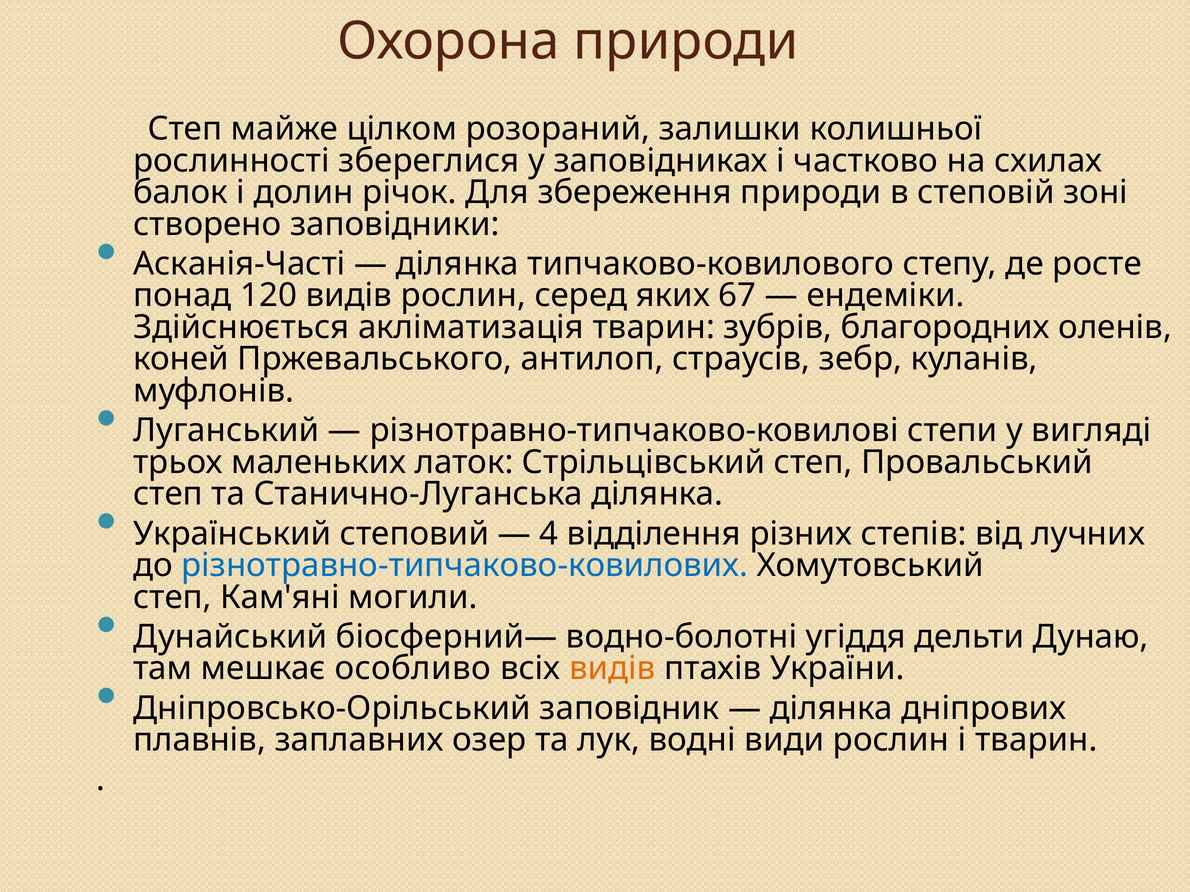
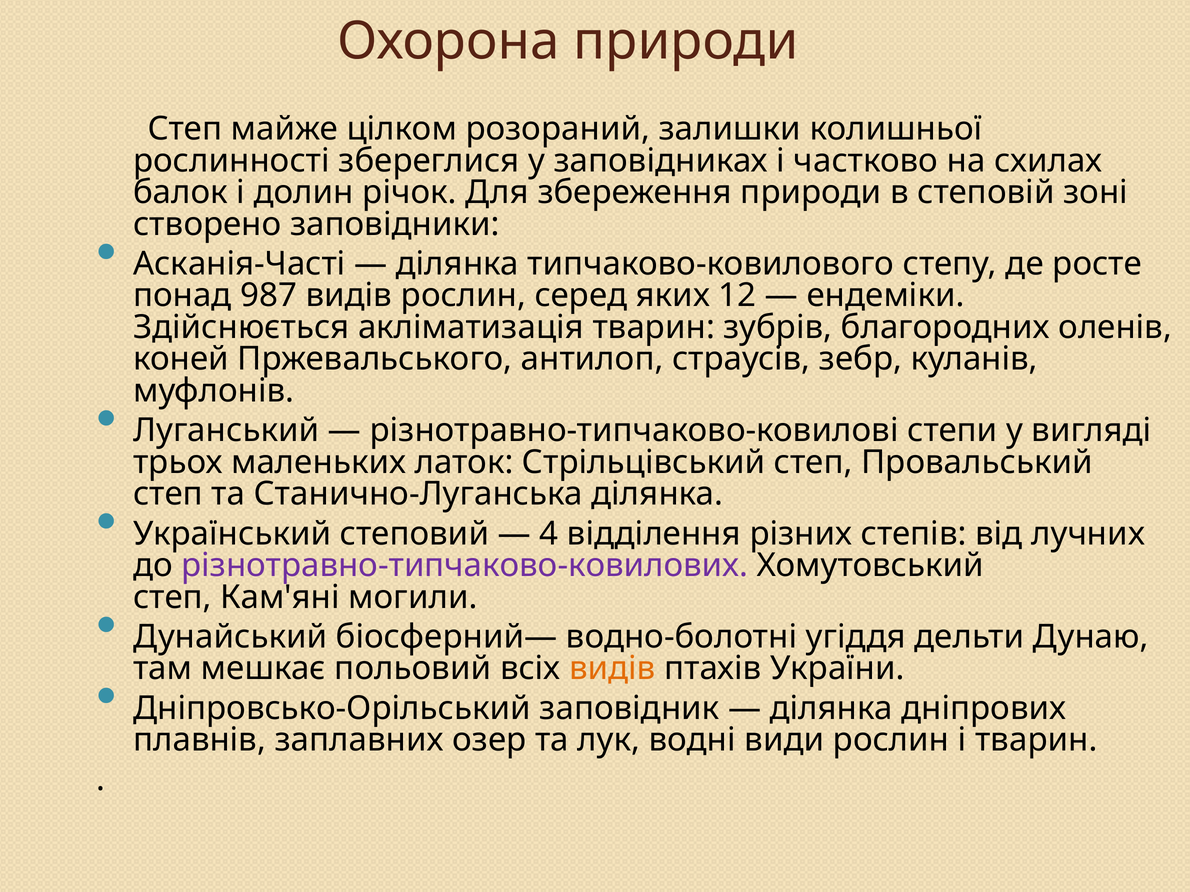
120: 120 -> 987
67: 67 -> 12
різнотравно-типчаково-ковилових colour: blue -> purple
особливо: особливо -> польовий
